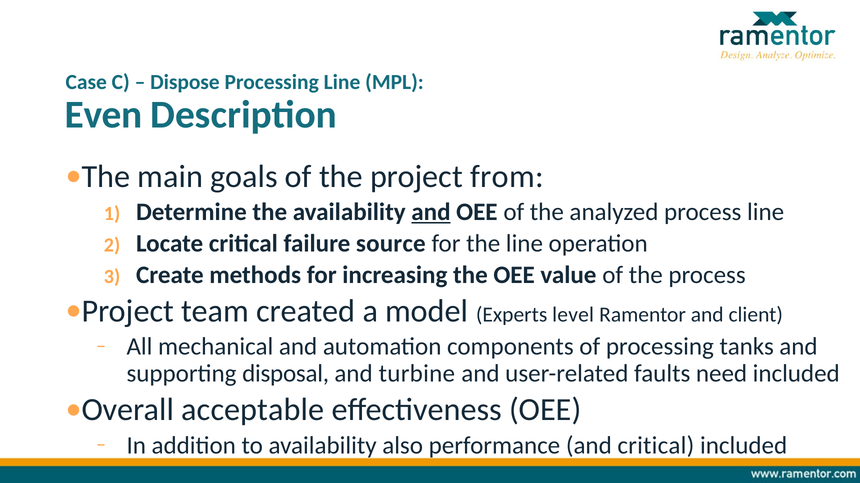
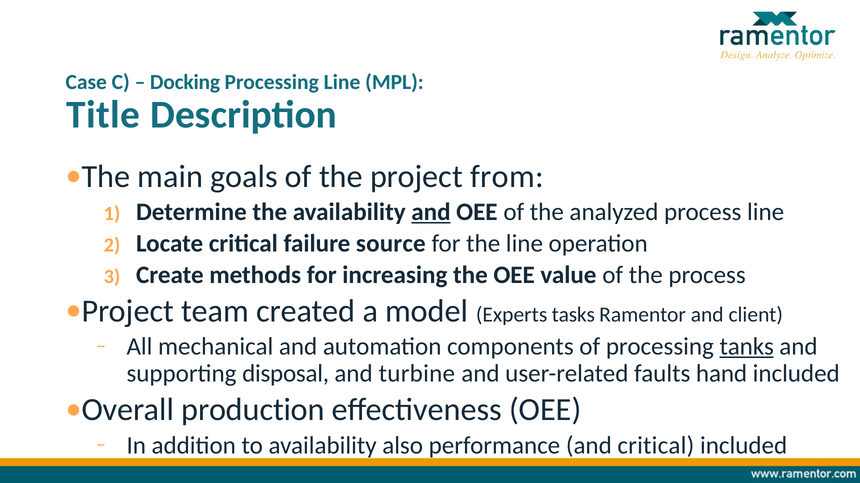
Dispose: Dispose -> Docking
Even: Even -> Title
level: level -> tasks
tanks underline: none -> present
need: need -> hand
acceptable: acceptable -> production
